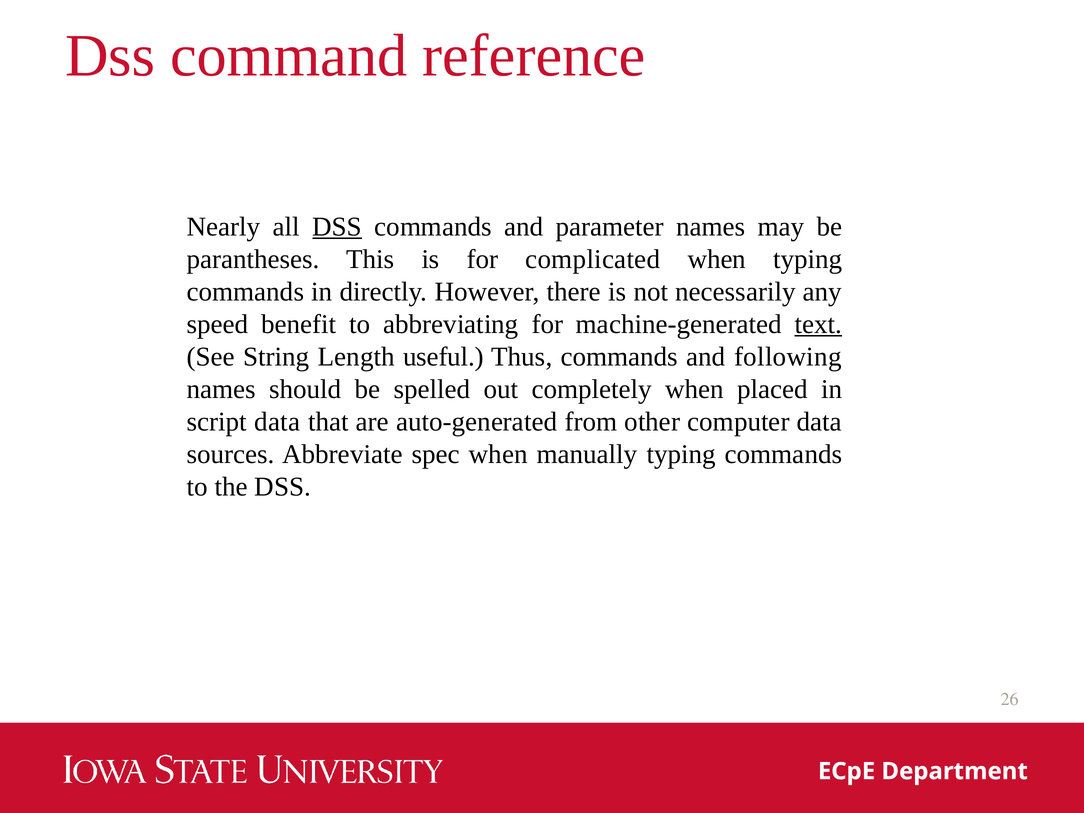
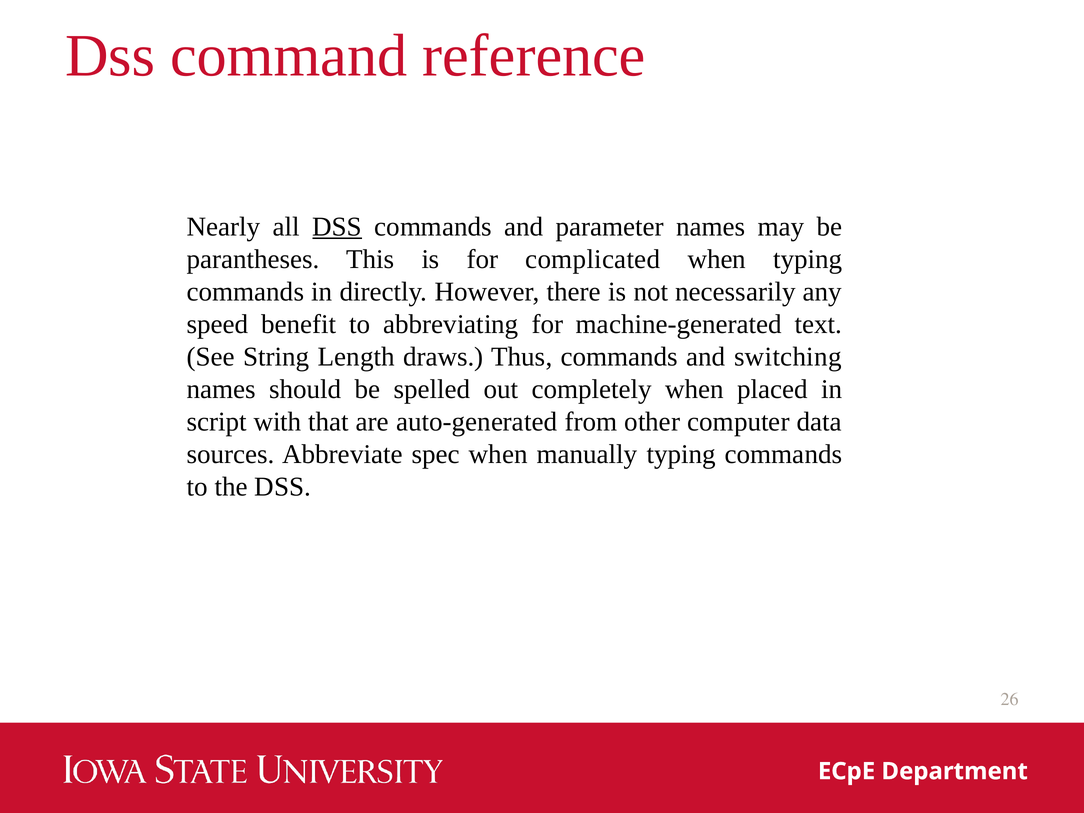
text underline: present -> none
useful: useful -> draws
following: following -> switching
script data: data -> with
